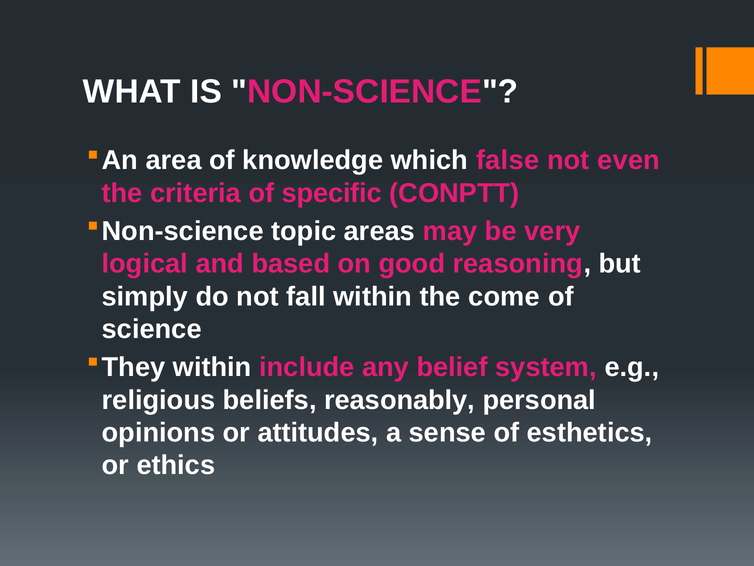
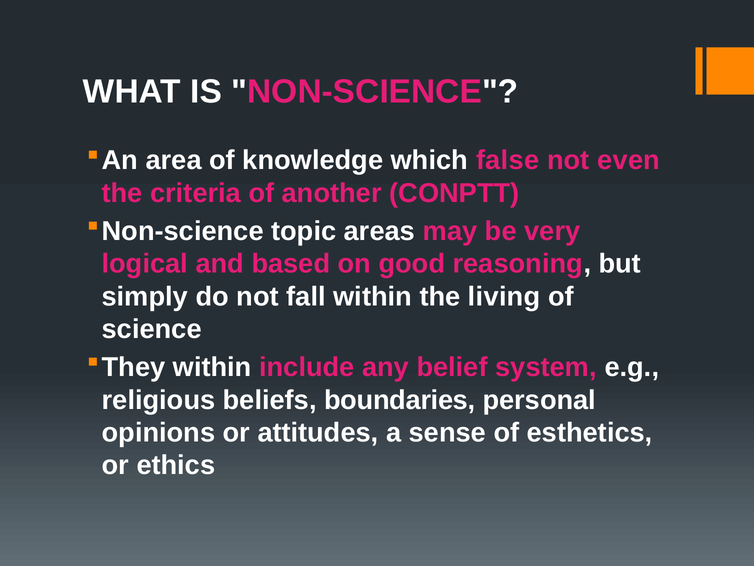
specific: specific -> another
come: come -> living
reasonably: reasonably -> boundaries
